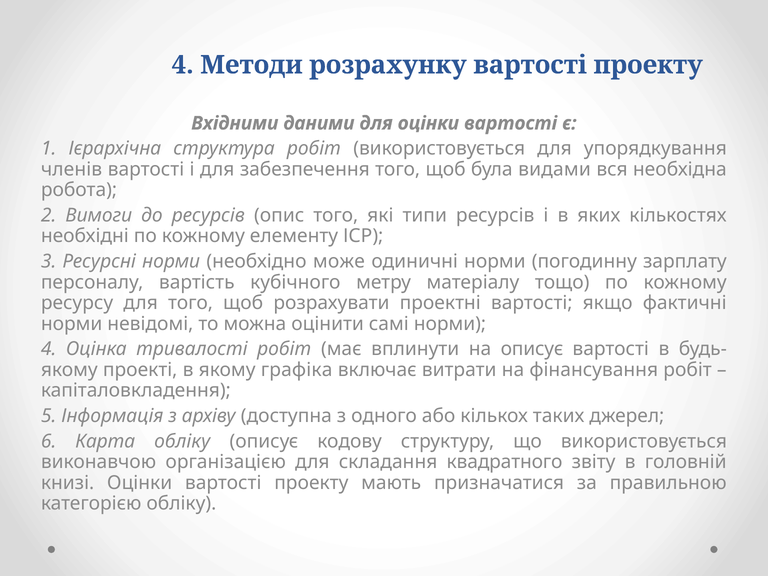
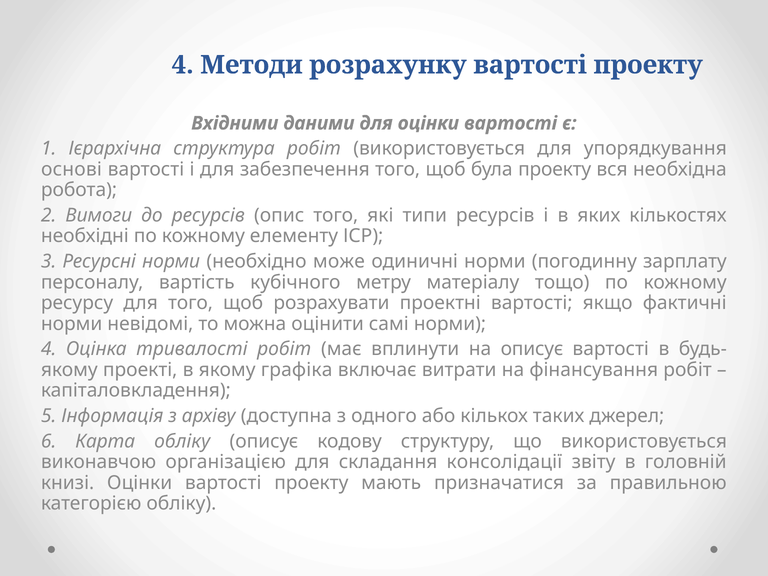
членів: членів -> основі
була видами: видами -> проекту
квадратного: квадратного -> консолідації
